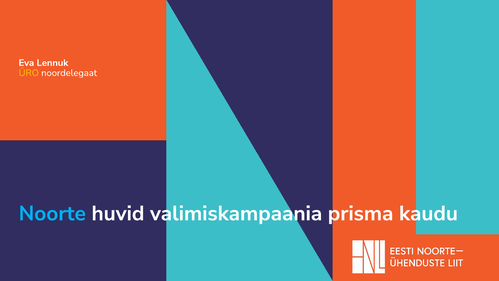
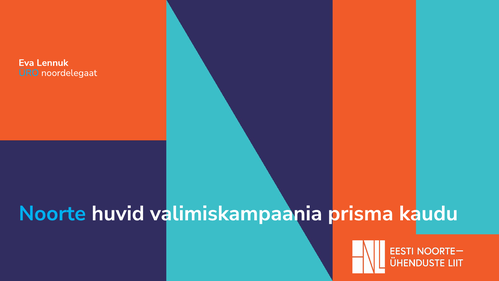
ÜRO colour: yellow -> light blue
